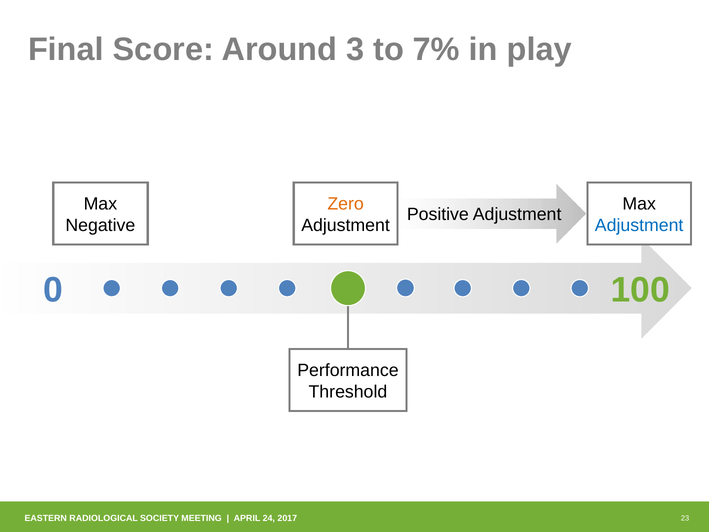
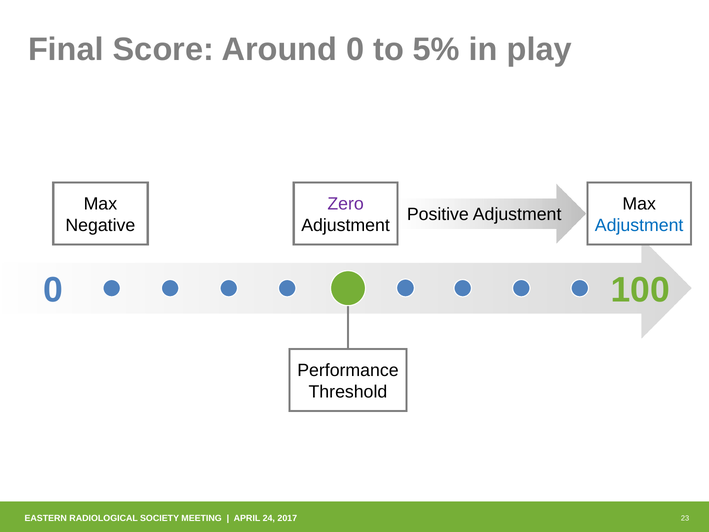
Around 3: 3 -> 0
7%: 7% -> 5%
Zero colour: orange -> purple
